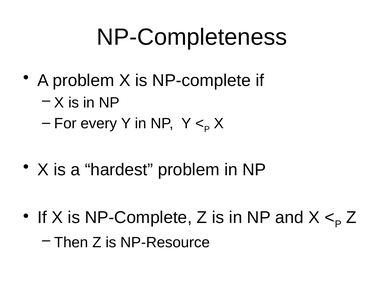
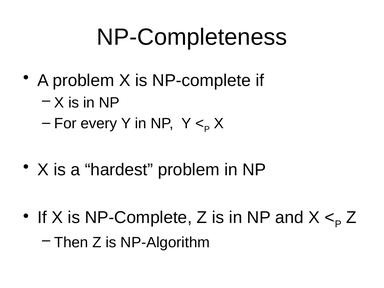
NP-Resource: NP-Resource -> NP-Algorithm
